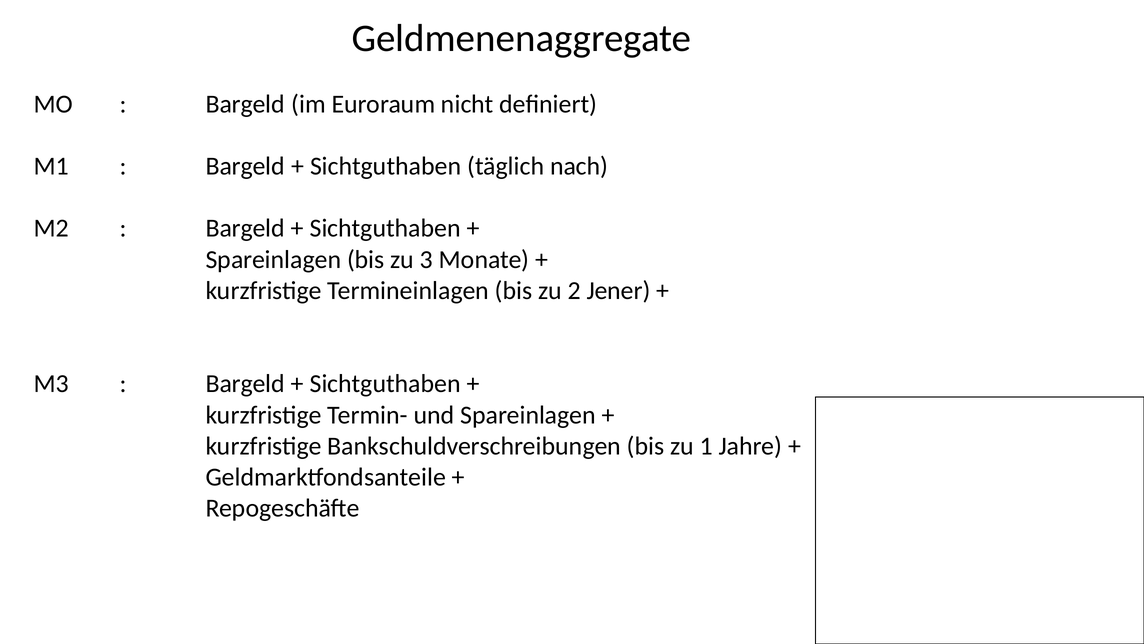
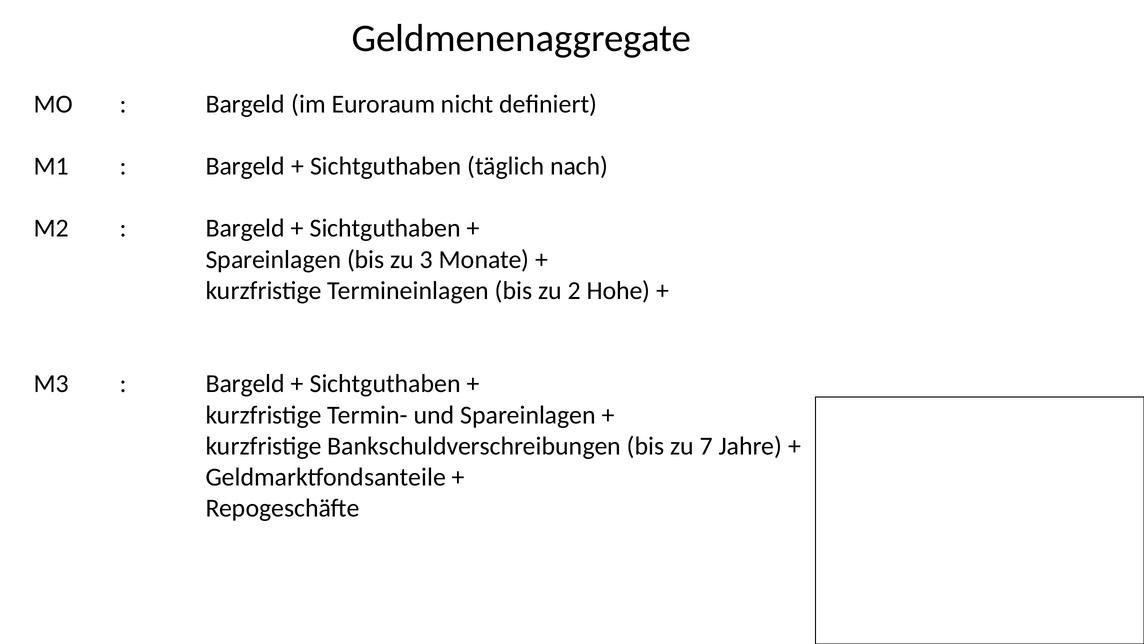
Jener: Jener -> Hohe
1: 1 -> 7
